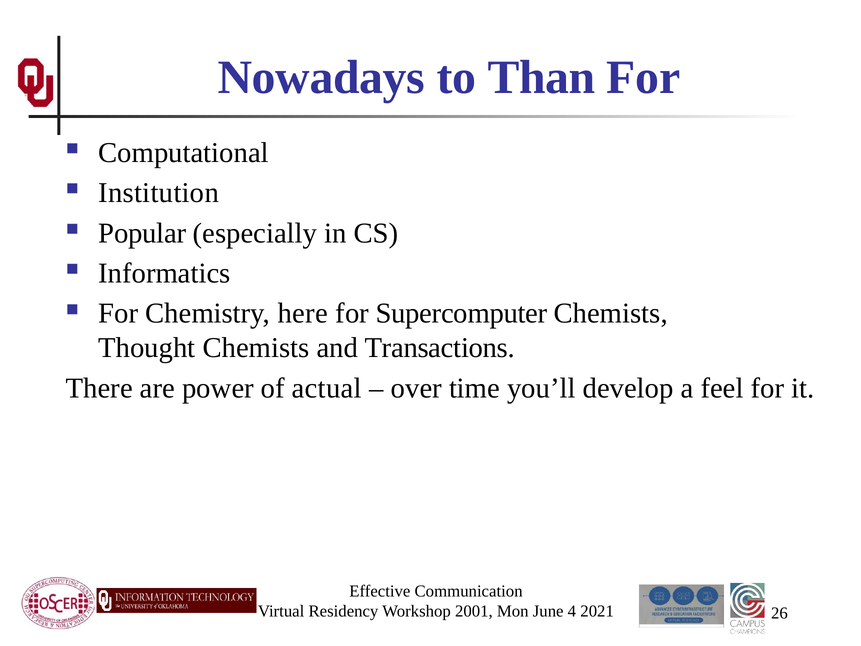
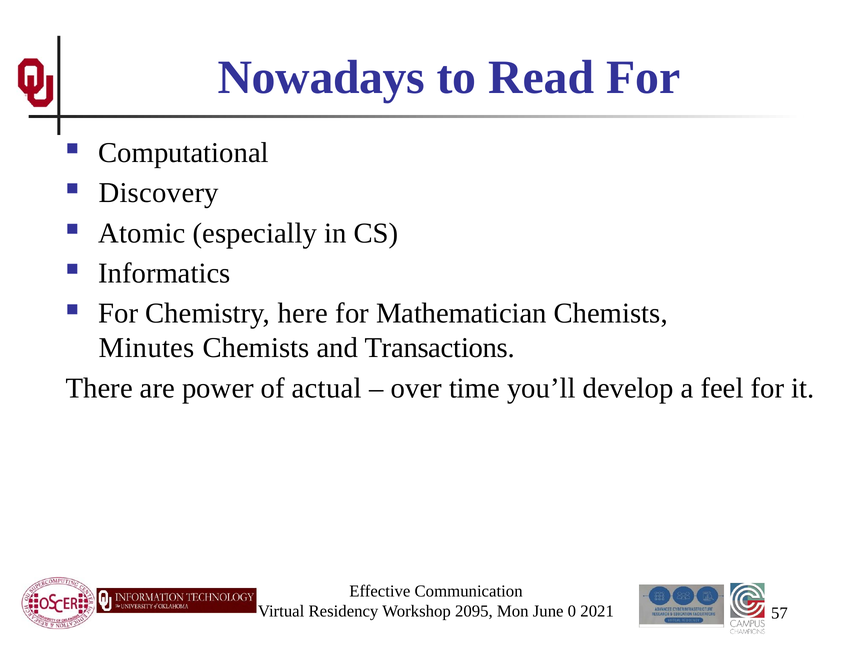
Than: Than -> Read
Institution: Institution -> Discovery
Popular: Popular -> Atomic
Supercomputer: Supercomputer -> Mathematician
Thought: Thought -> Minutes
2001: 2001 -> 2095
4: 4 -> 0
26: 26 -> 57
